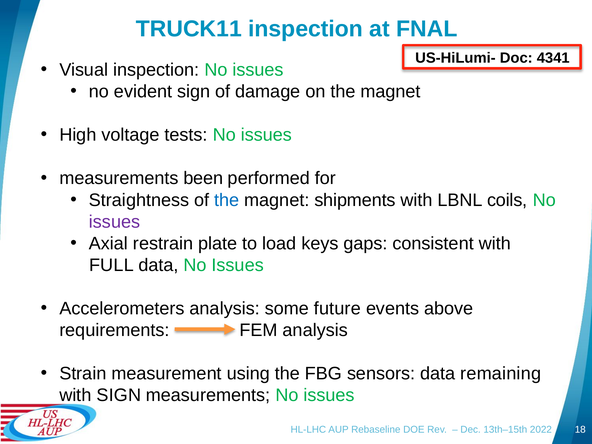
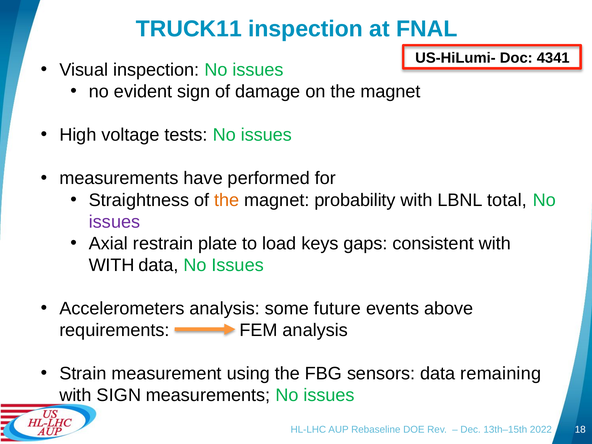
been: been -> have
the at (227, 200) colour: blue -> orange
shipments: shipments -> probability
coils: coils -> total
FULL at (111, 265): FULL -> WITH
